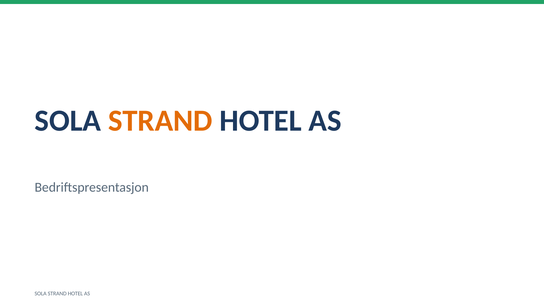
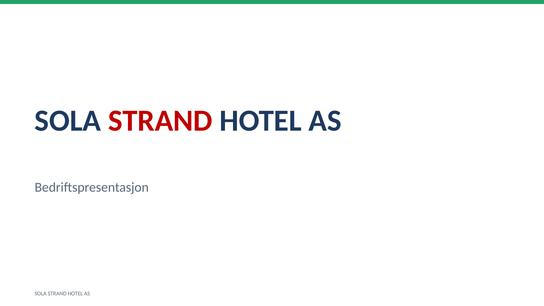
STRAND at (160, 121) colour: orange -> red
